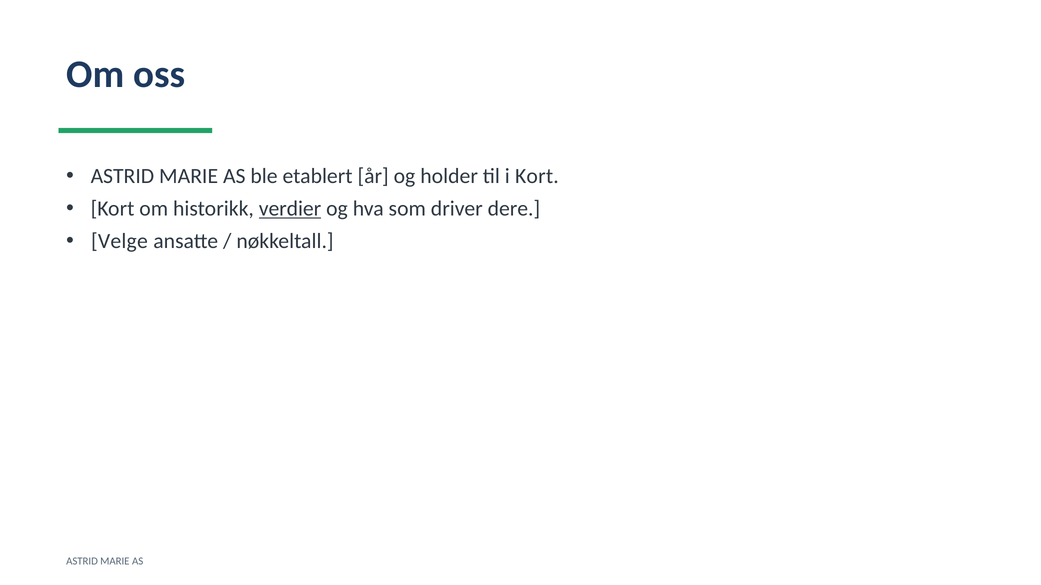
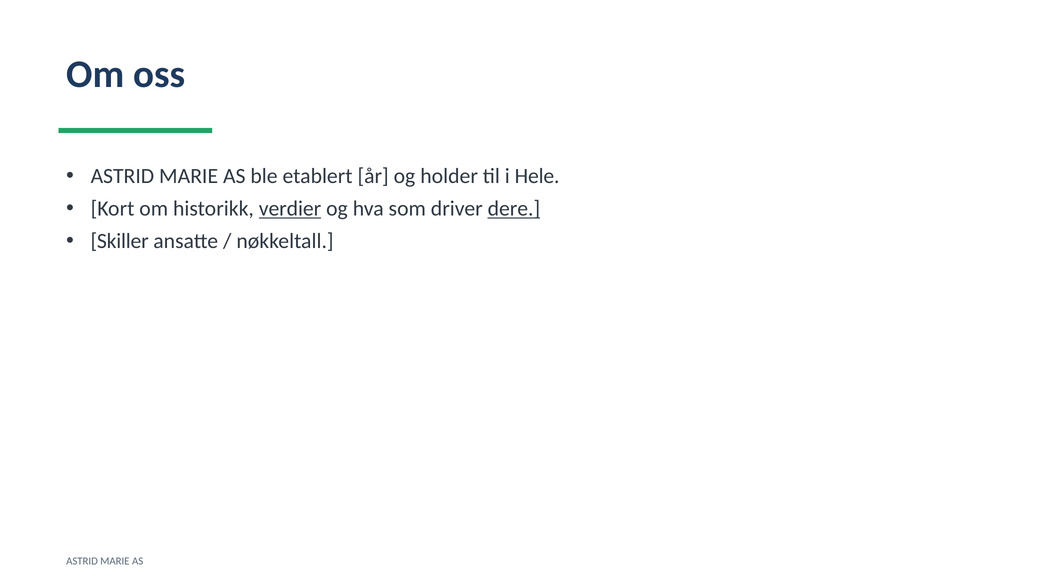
i Kort: Kort -> Hele
dere underline: none -> present
Velge: Velge -> Skiller
